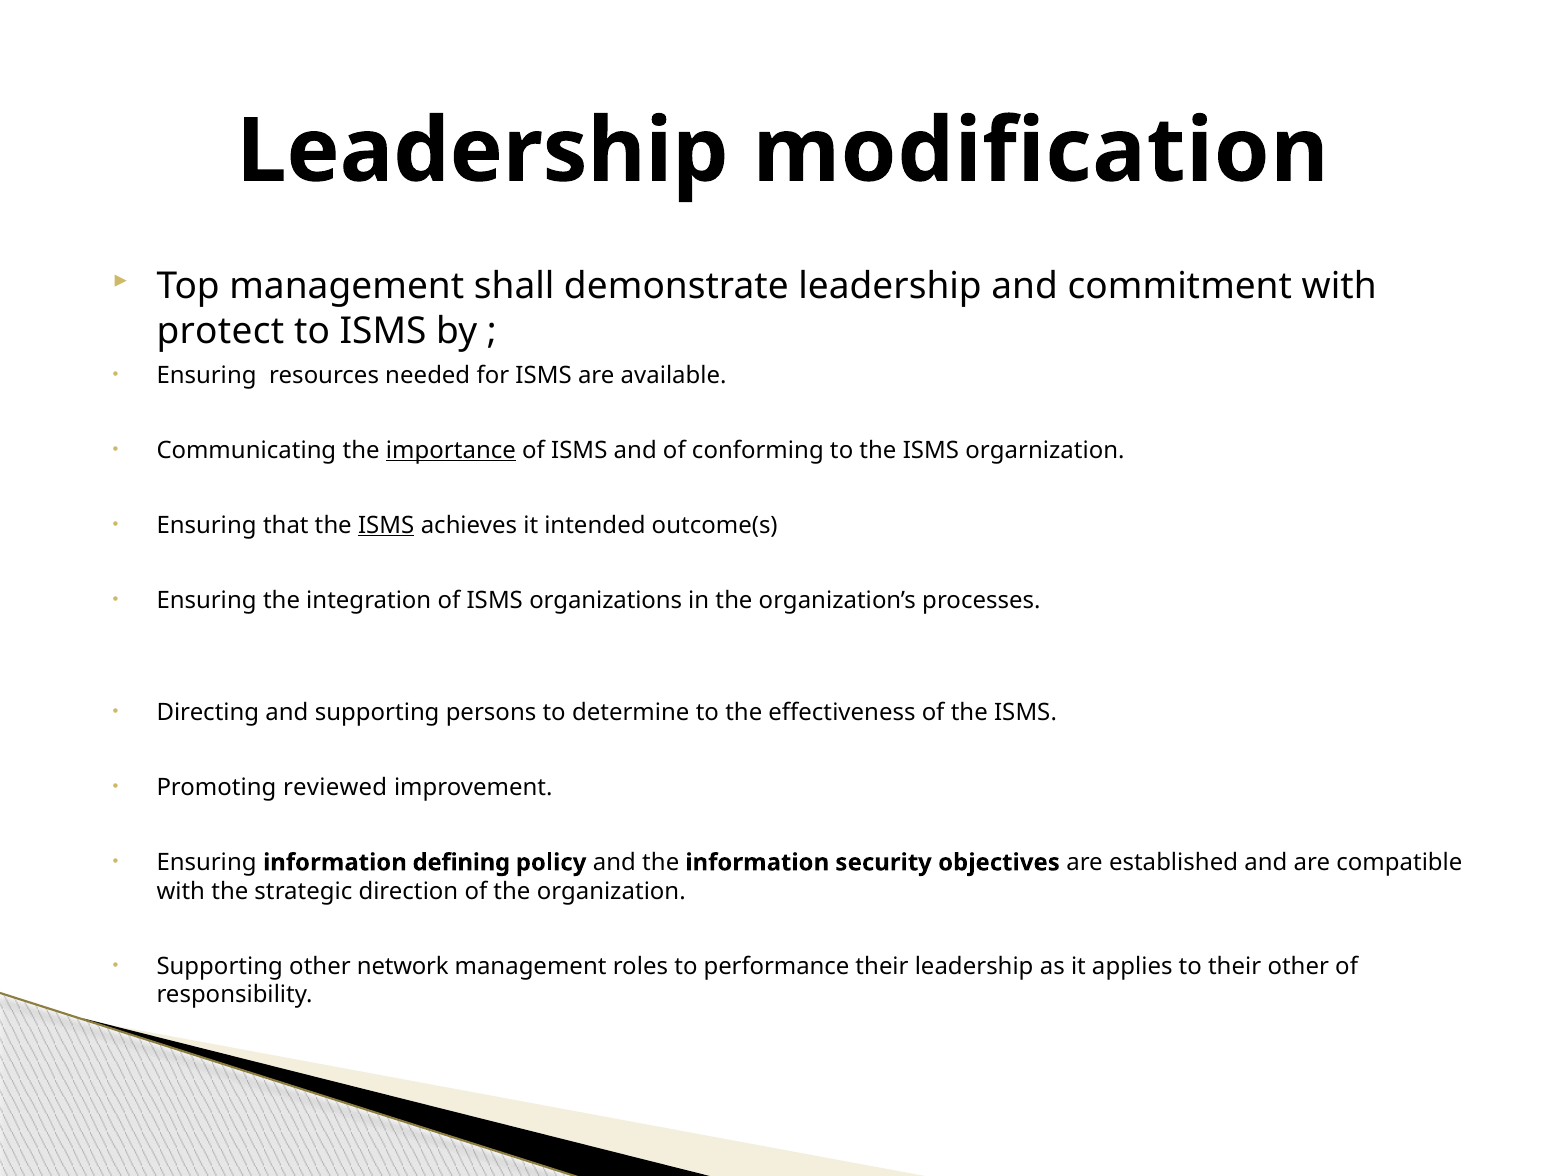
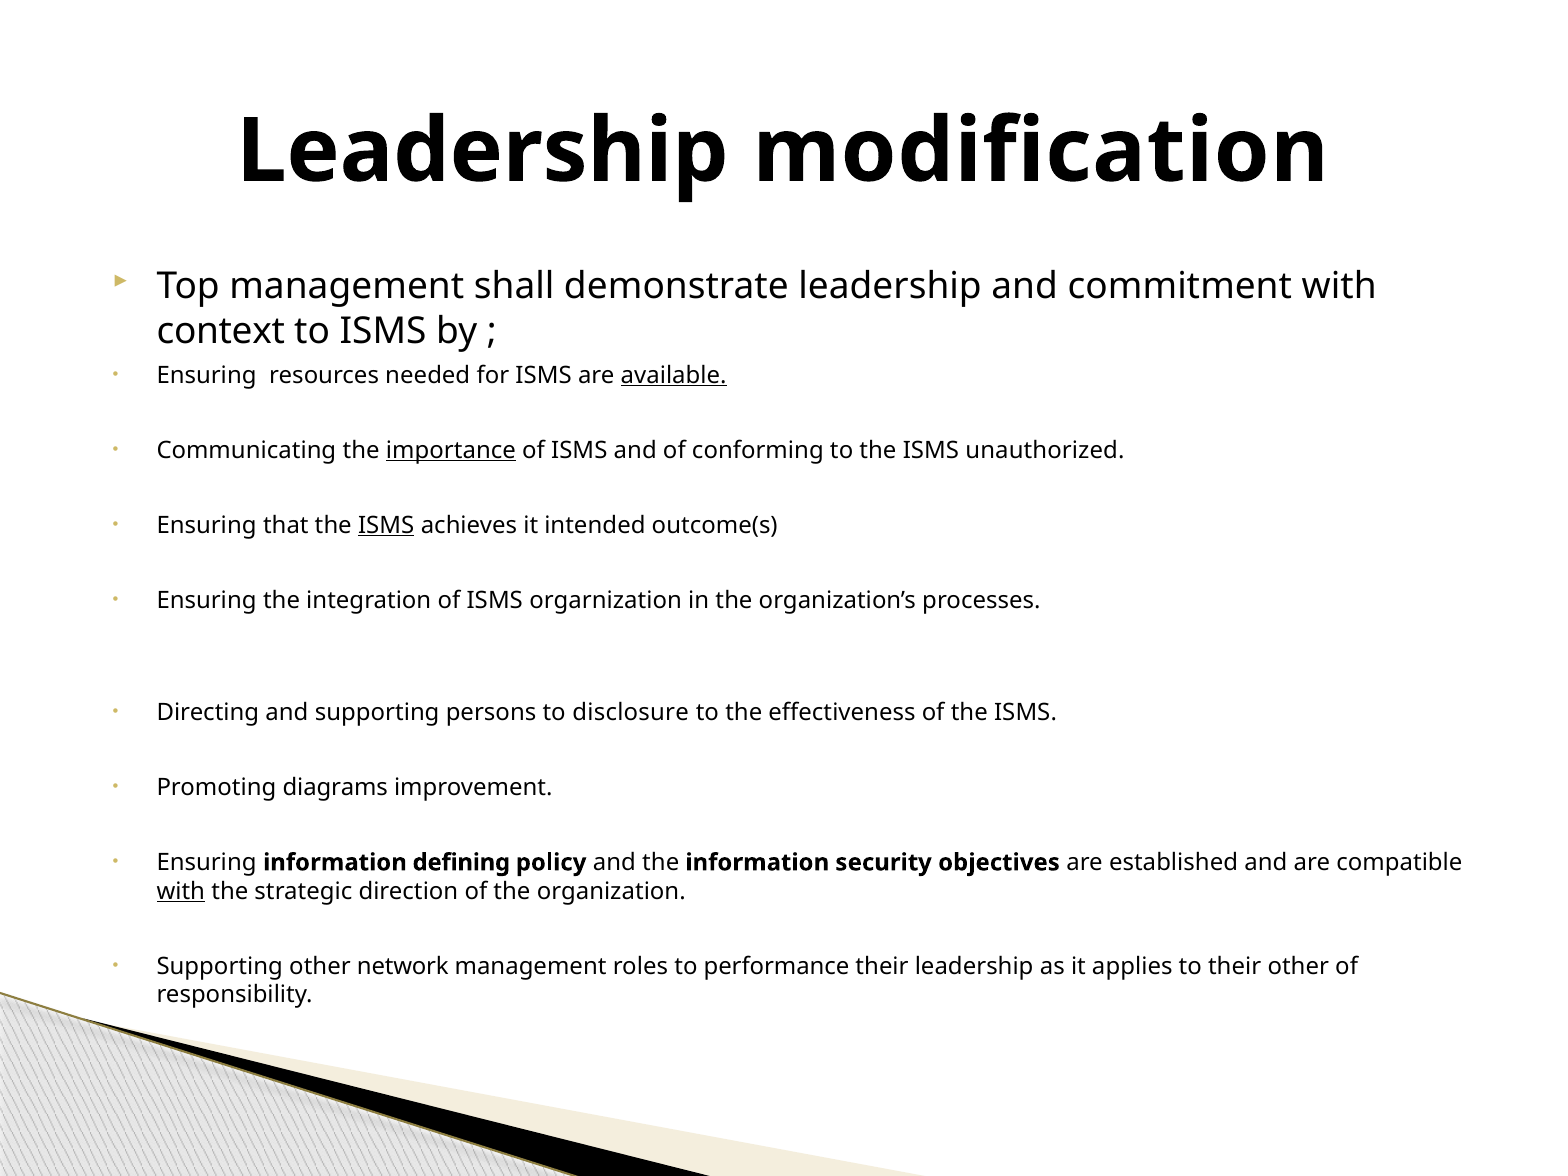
protect: protect -> context
available underline: none -> present
orgarnization: orgarnization -> unauthorized
organizations: organizations -> orgarnization
determine: determine -> disclosure
reviewed: reviewed -> diagrams
with at (181, 891) underline: none -> present
